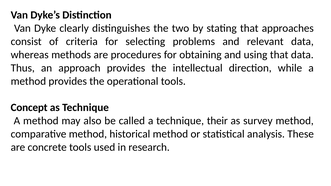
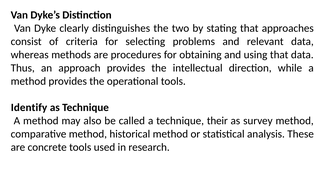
Concept: Concept -> Identify
